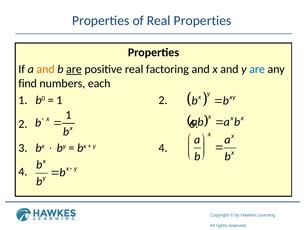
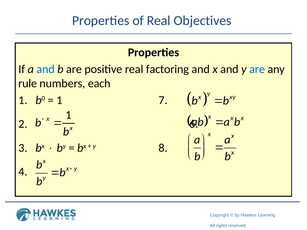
Real Properties: Properties -> Objectives
and at (46, 69) colour: orange -> blue
are at (74, 69) underline: present -> none
find: find -> rule
1 2: 2 -> 7
y 4: 4 -> 8
